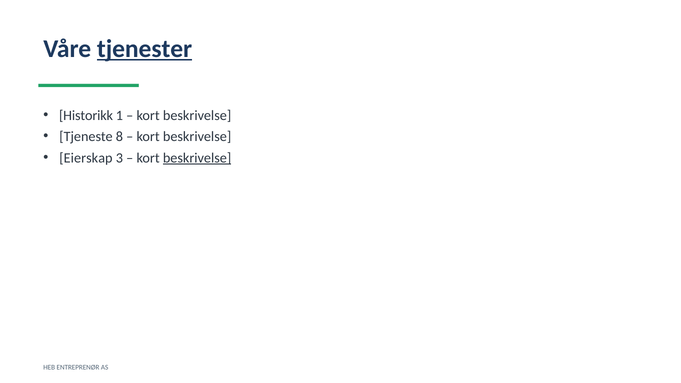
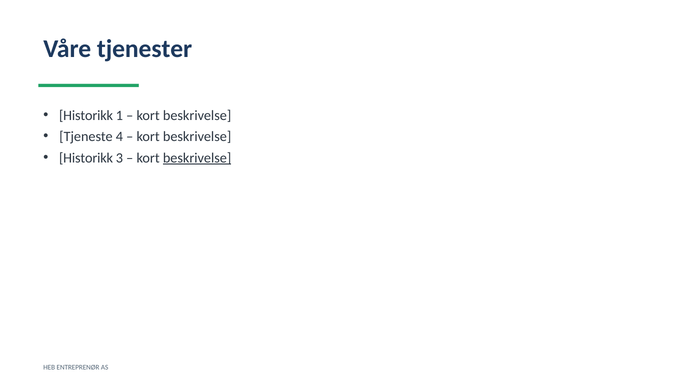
tjenester underline: present -> none
8: 8 -> 4
Eierskap at (86, 158): Eierskap -> Historikk
